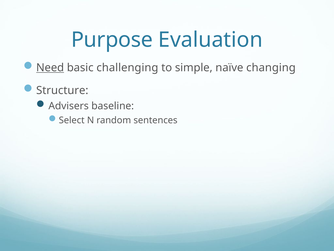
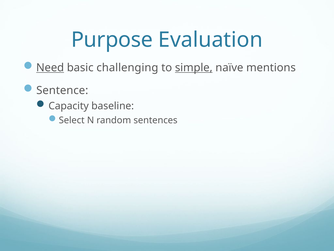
simple underline: none -> present
changing: changing -> mentions
Structure: Structure -> Sentence
Advisers: Advisers -> Capacity
